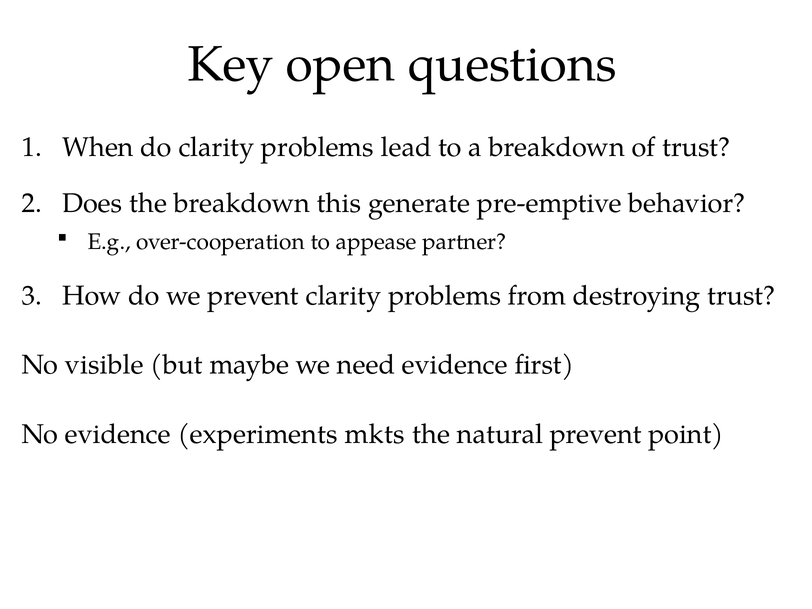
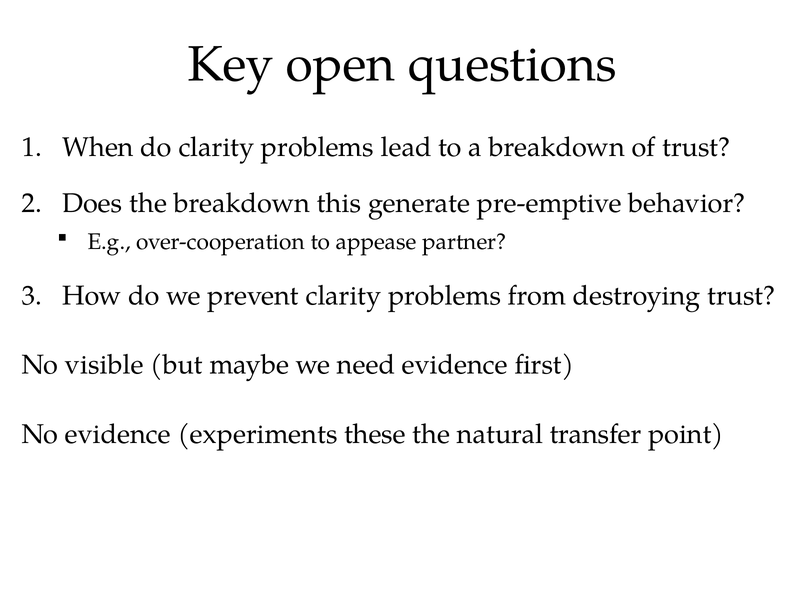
mkts: mkts -> these
natural prevent: prevent -> transfer
